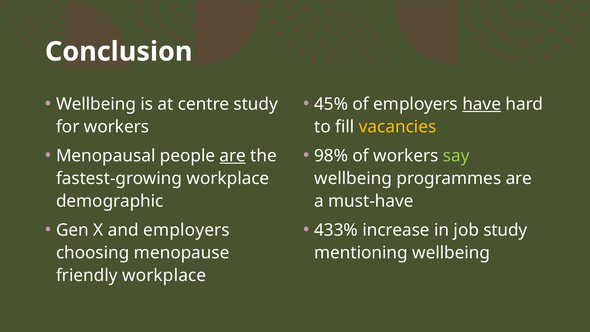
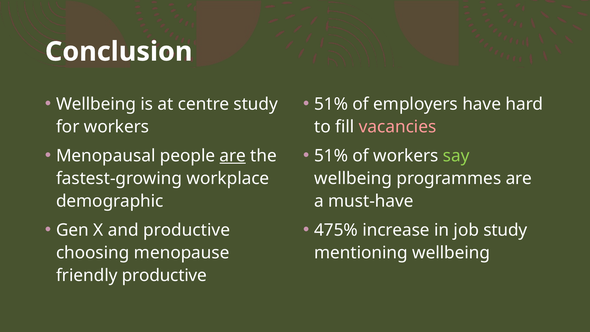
45% at (331, 104): 45% -> 51%
have underline: present -> none
vacancies colour: yellow -> pink
98% at (331, 156): 98% -> 51%
and employers: employers -> productive
433%: 433% -> 475%
friendly workplace: workplace -> productive
